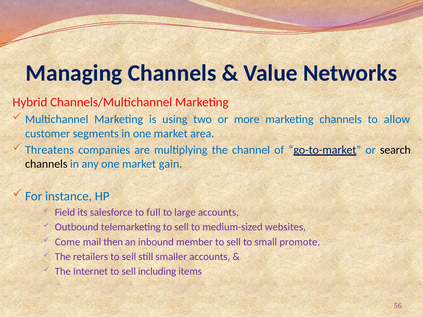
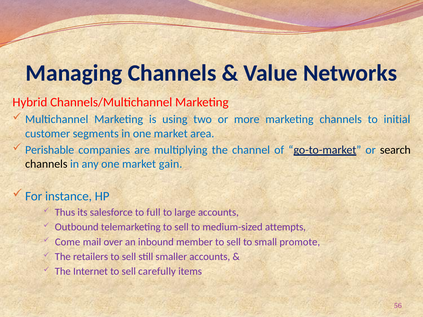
allow: allow -> initial
Threatens: Threatens -> Perishable
Field: Field -> Thus
websites: websites -> attempts
then: then -> over
including: including -> carefully
